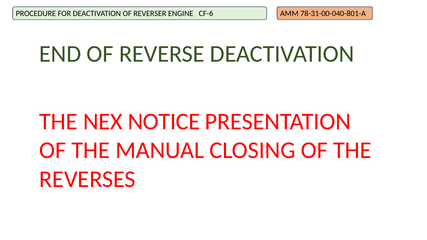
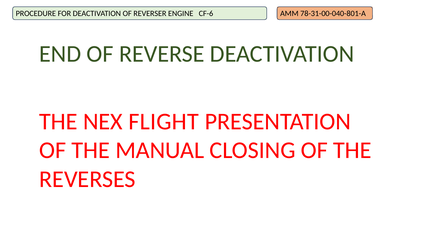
NOTICE: NOTICE -> FLIGHT
